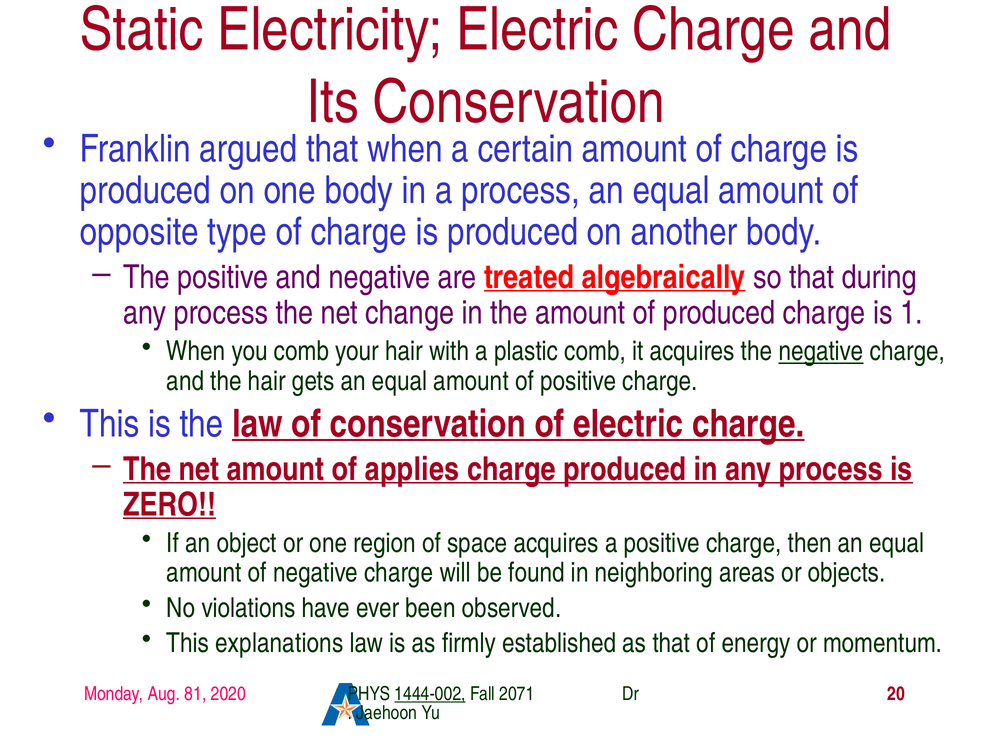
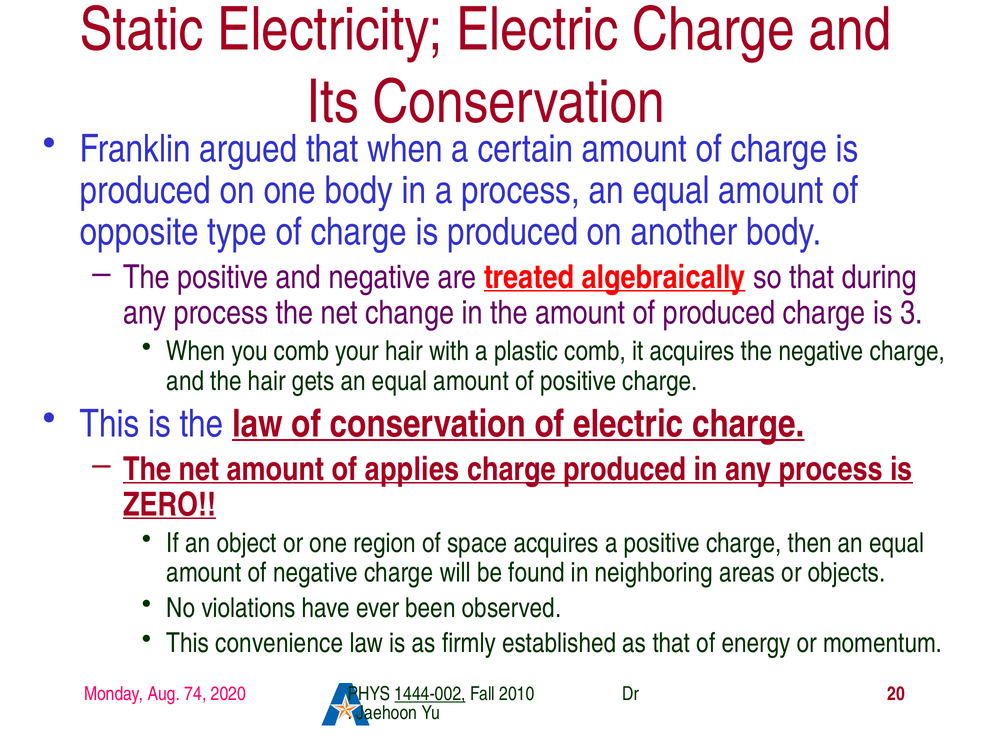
1: 1 -> 3
negative at (821, 351) underline: present -> none
explanations: explanations -> convenience
81: 81 -> 74
2071: 2071 -> 2010
